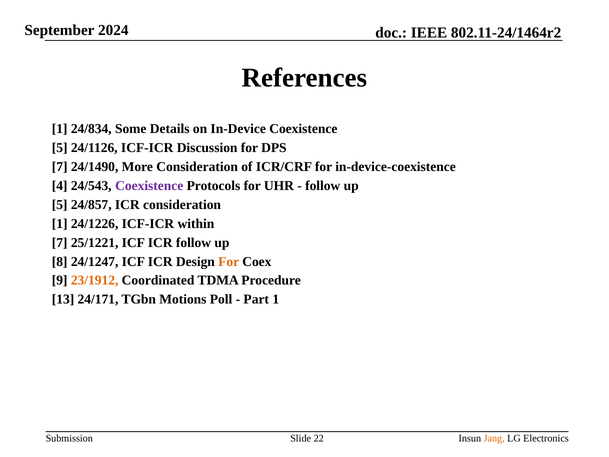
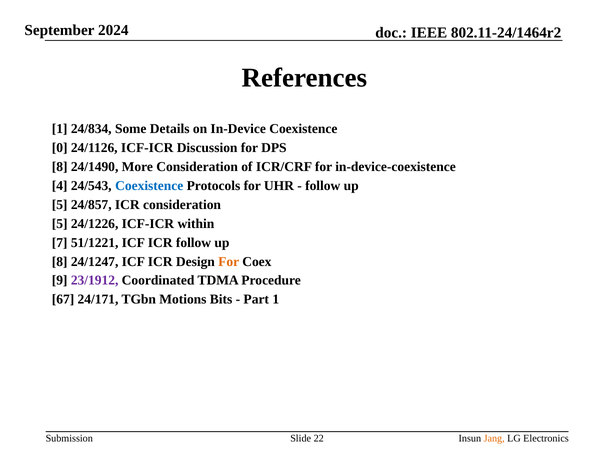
5 at (60, 148): 5 -> 0
7 at (60, 167): 7 -> 8
Coexistence at (149, 186) colour: purple -> blue
1 at (60, 224): 1 -> 5
25/1221: 25/1221 -> 51/1221
23/1912 colour: orange -> purple
13: 13 -> 67
Poll: Poll -> Bits
